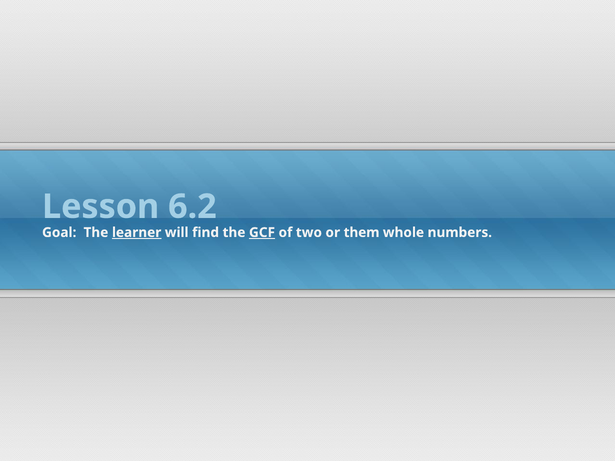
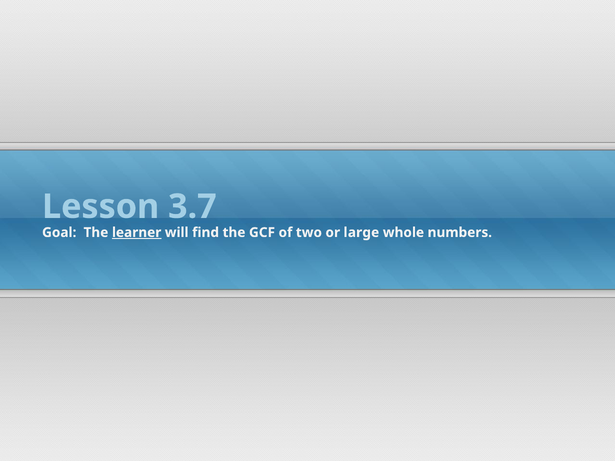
6.2: 6.2 -> 3.7
GCF underline: present -> none
them: them -> large
